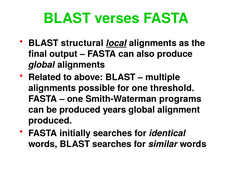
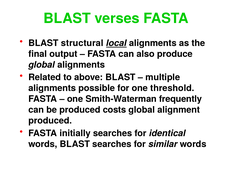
programs: programs -> frequently
years: years -> costs
